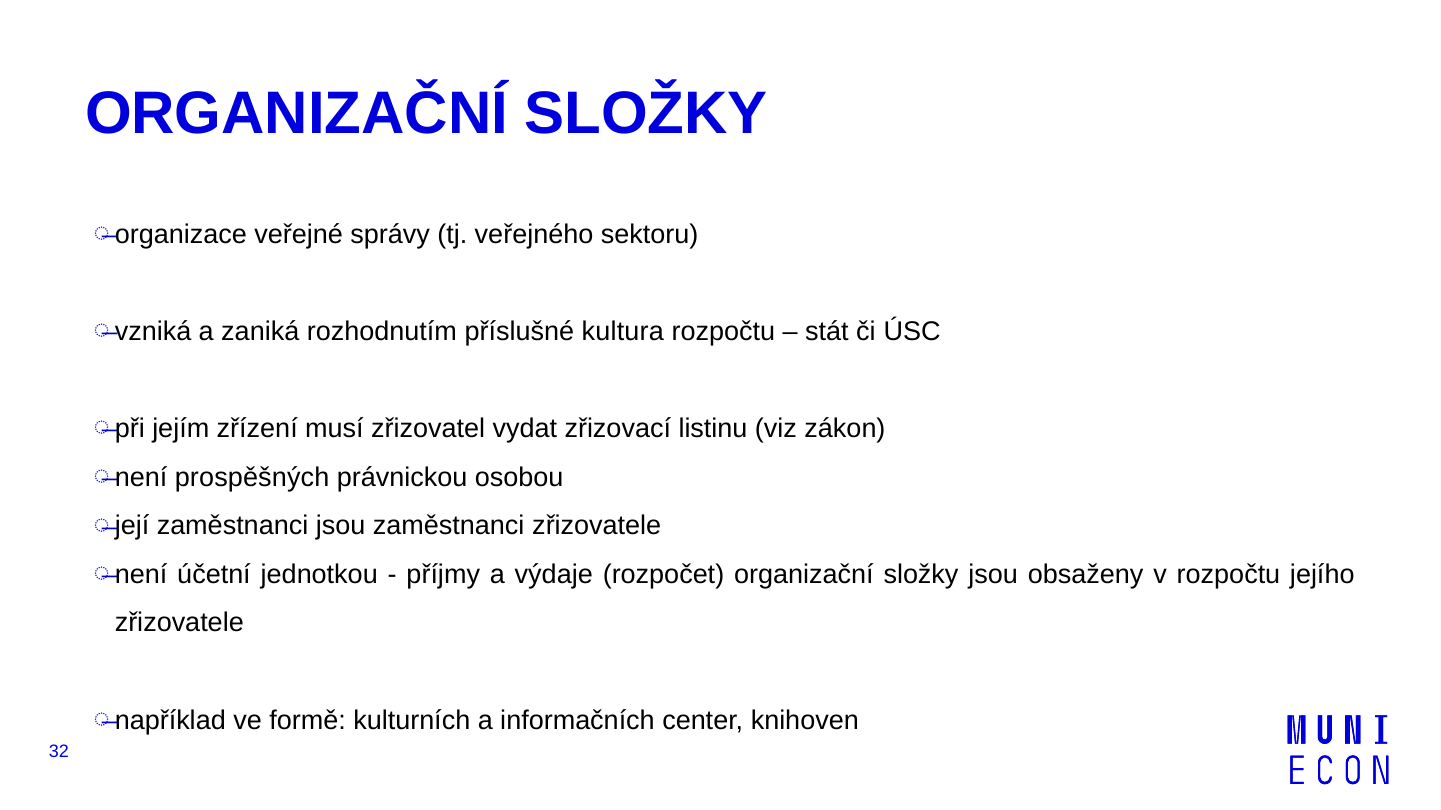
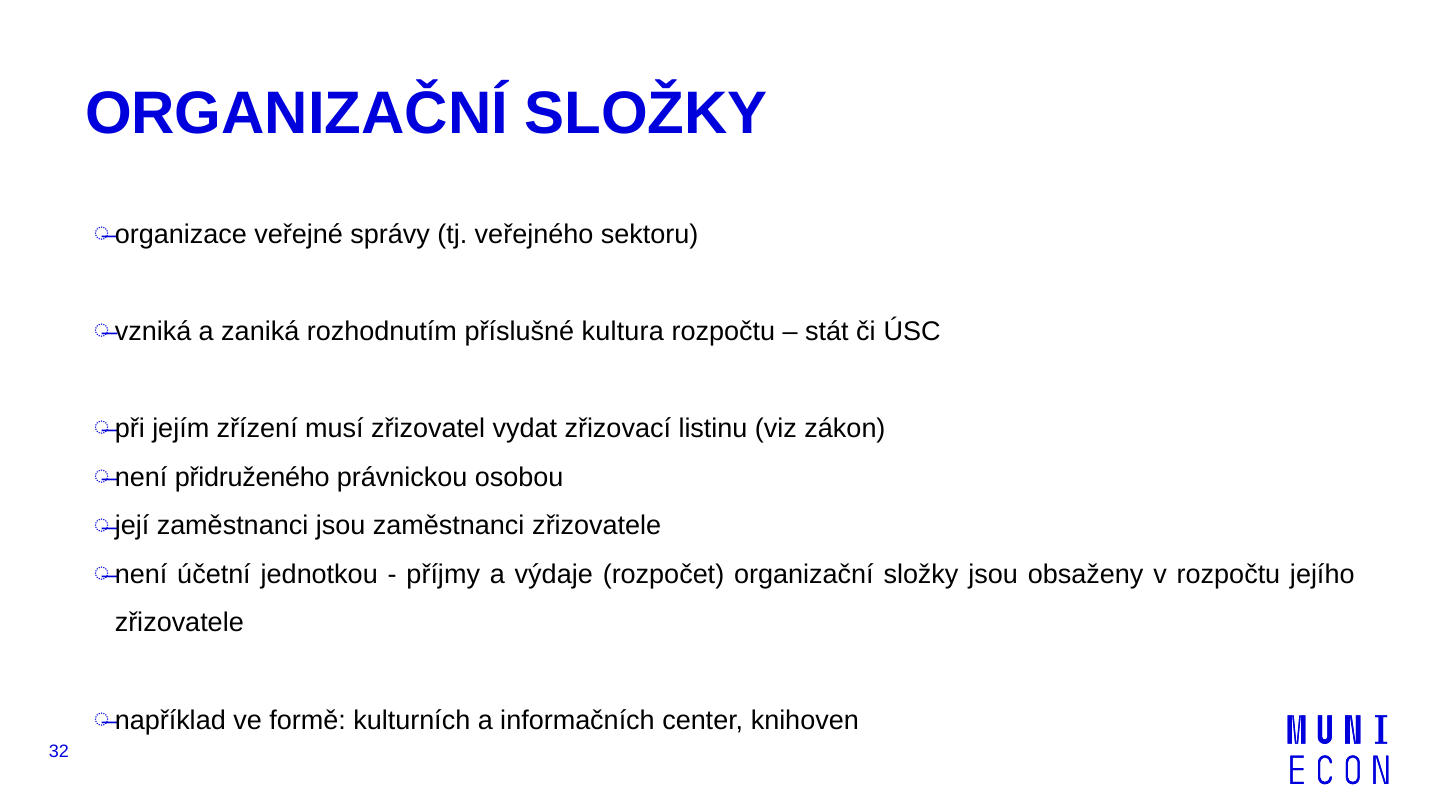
prospěšných: prospěšných -> přidruženého
